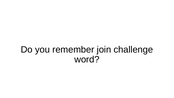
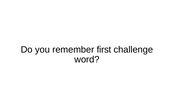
join: join -> first
